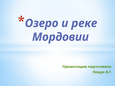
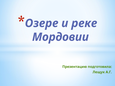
Озеро: Озеро -> Озере
